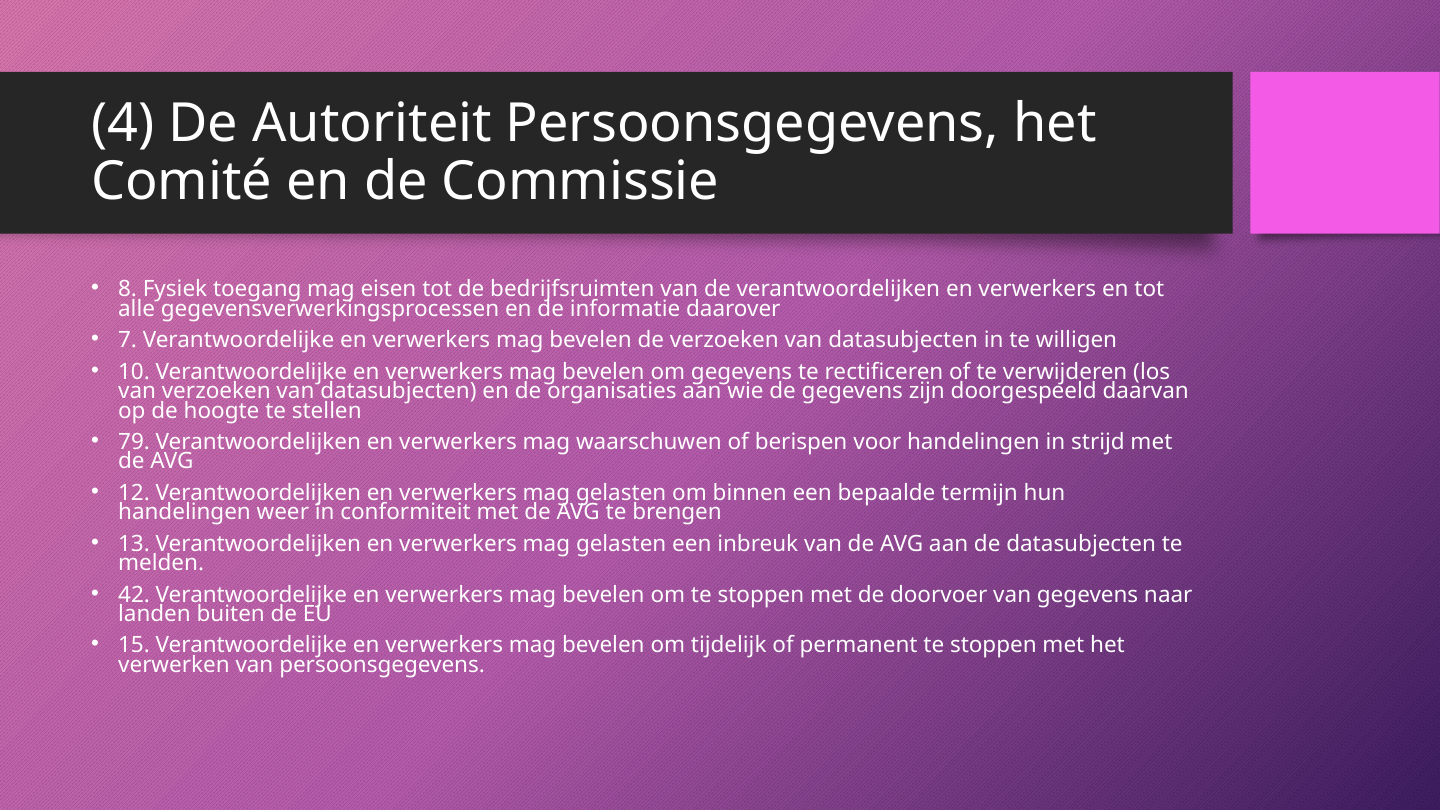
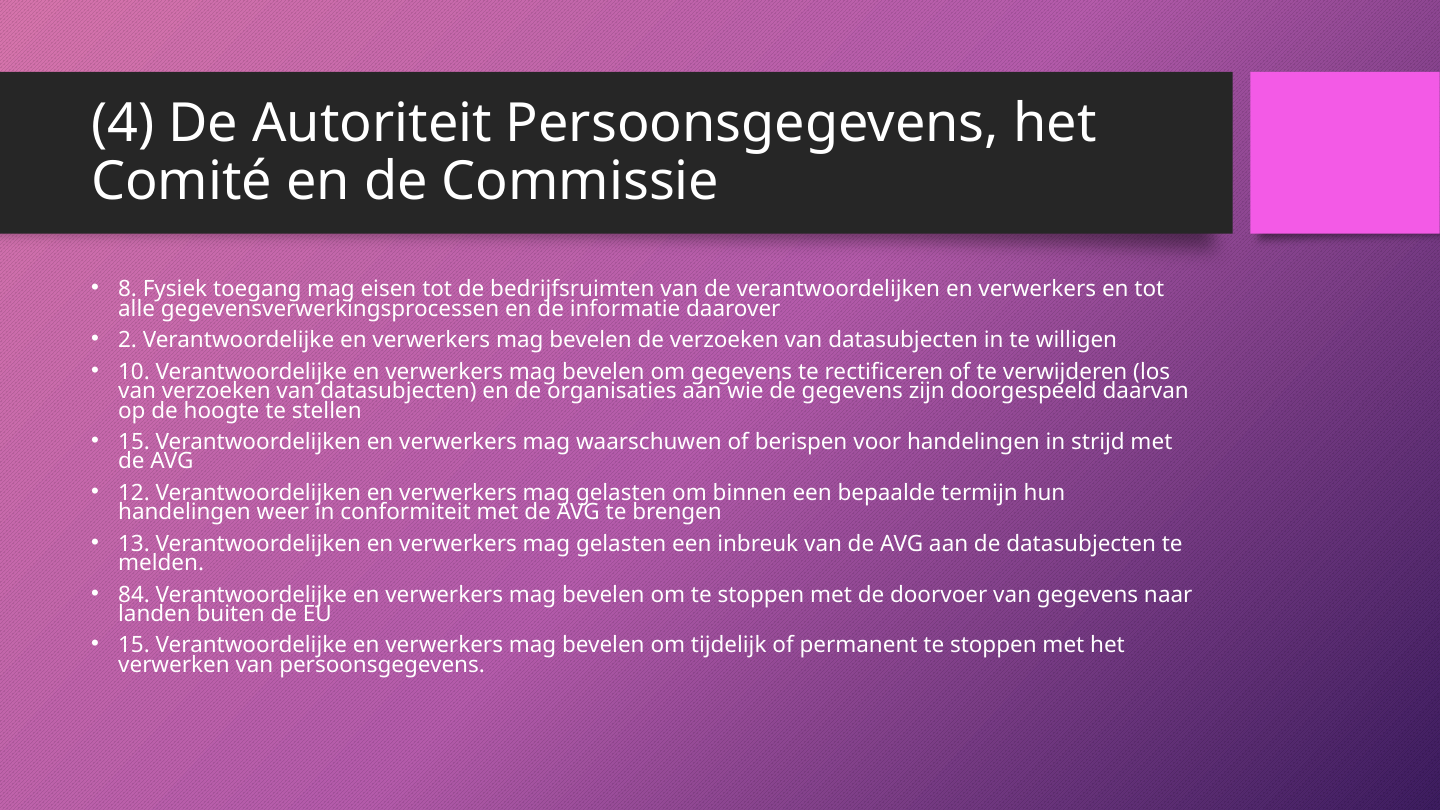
7: 7 -> 2
79 at (134, 442): 79 -> 15
42: 42 -> 84
